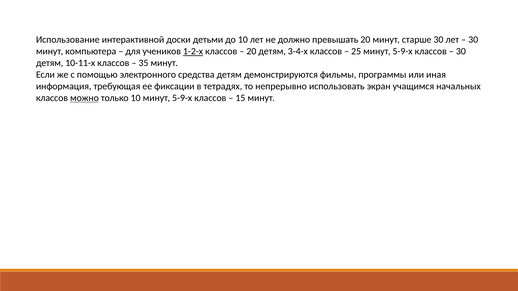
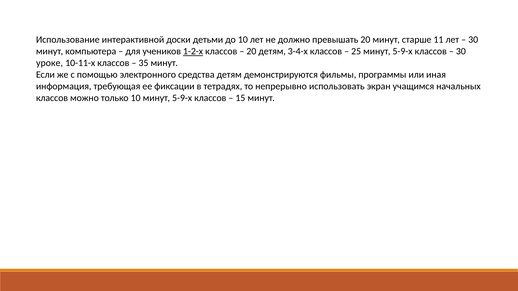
старше 30: 30 -> 11
детям at (50, 63): детям -> уроке
можно underline: present -> none
